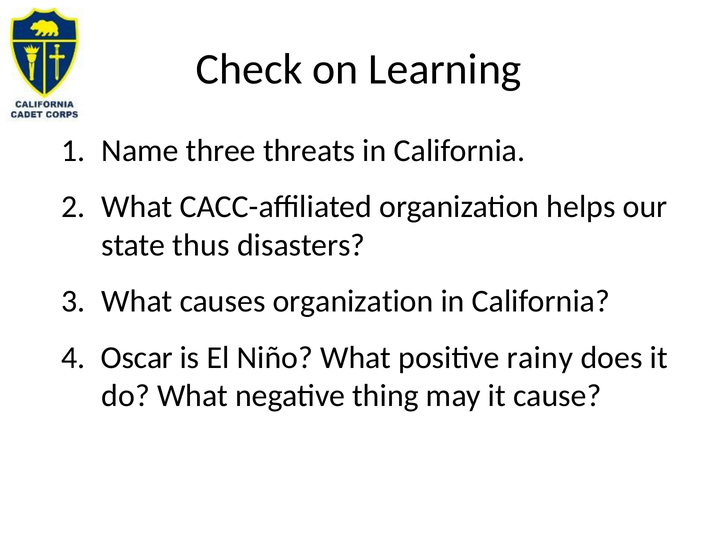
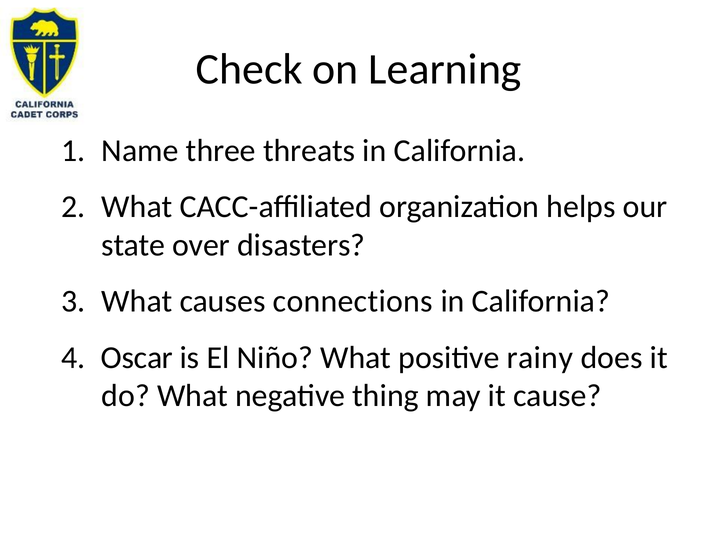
thus: thus -> over
causes organization: organization -> connections
